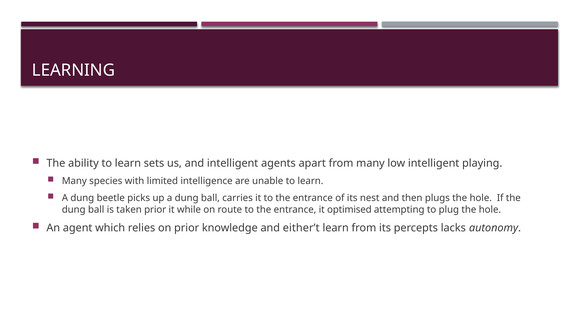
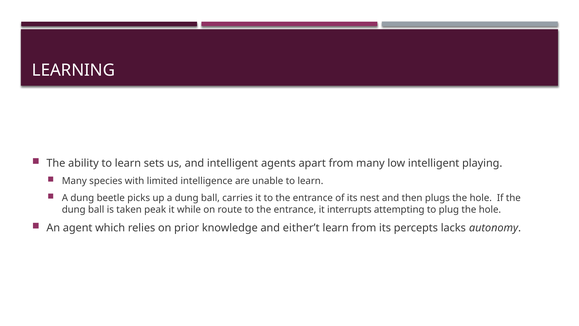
taken prior: prior -> peak
optimised: optimised -> interrupts
